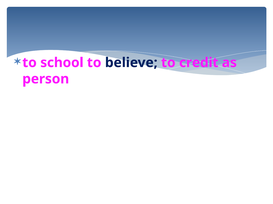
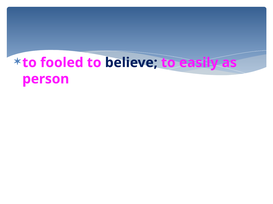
school: school -> fooled
credit: credit -> easily
